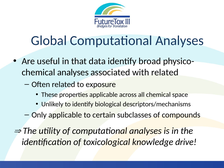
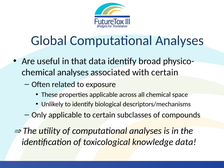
with related: related -> certain
knowledge drive: drive -> data
